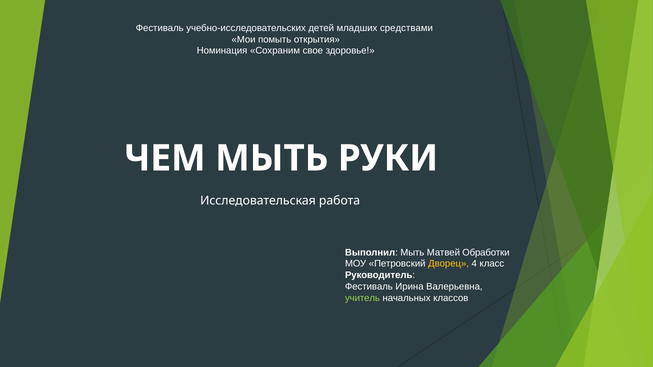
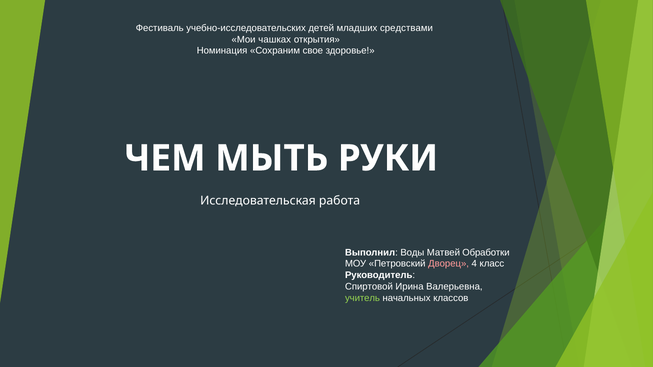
помыть: помыть -> чашках
Выполнил Мыть: Мыть -> Воды
Дворец colour: yellow -> pink
Фестиваль at (369, 287): Фестиваль -> Спиртовой
